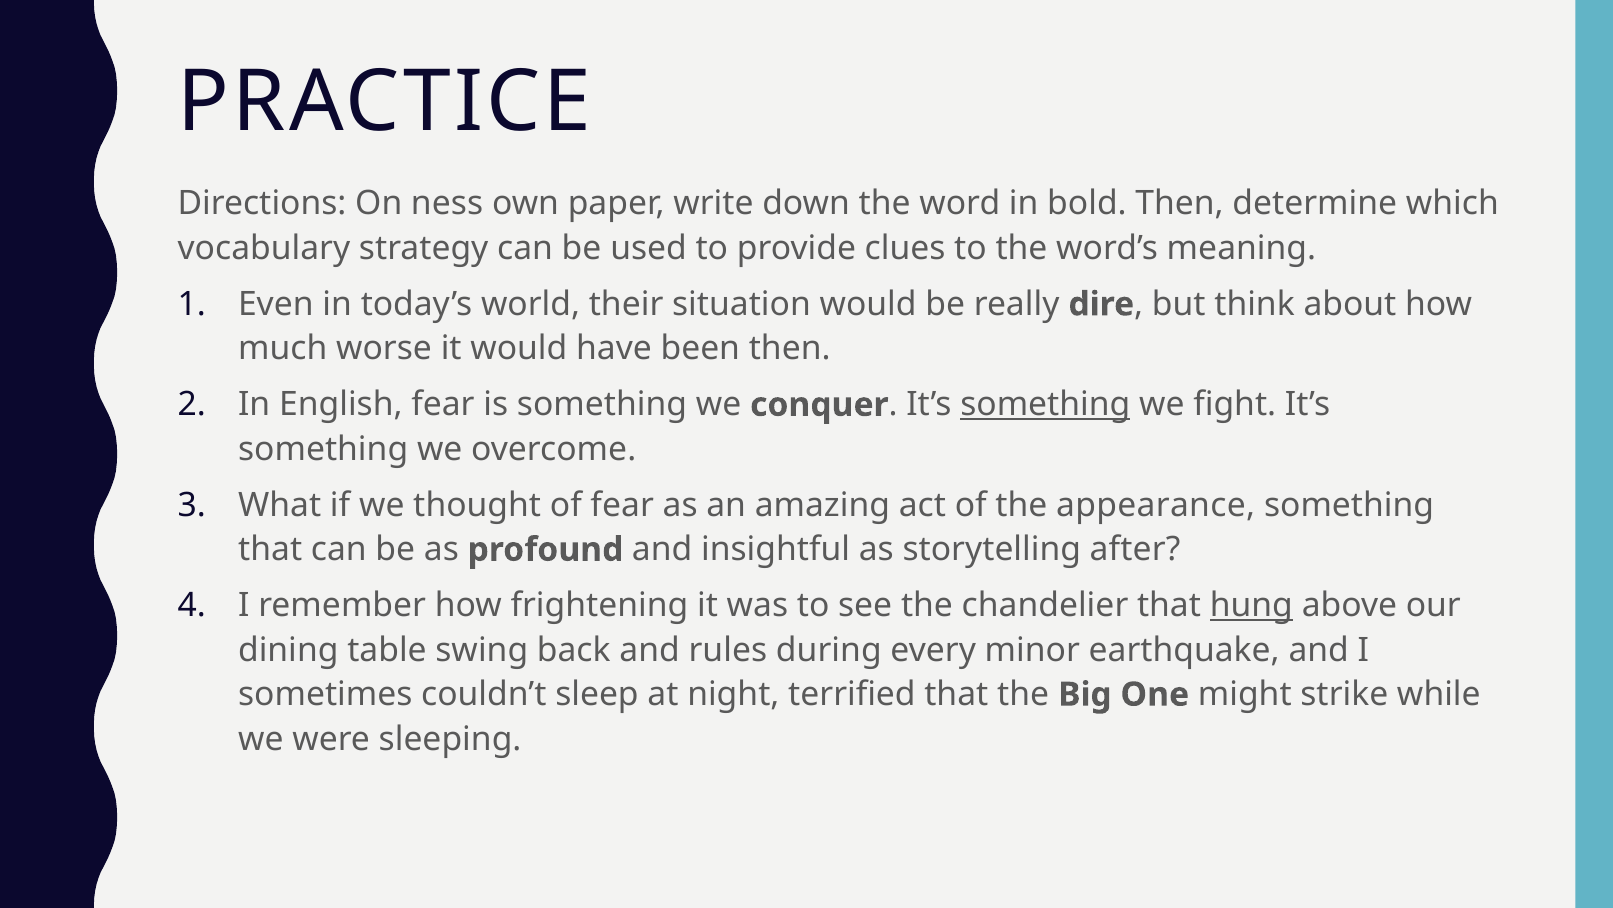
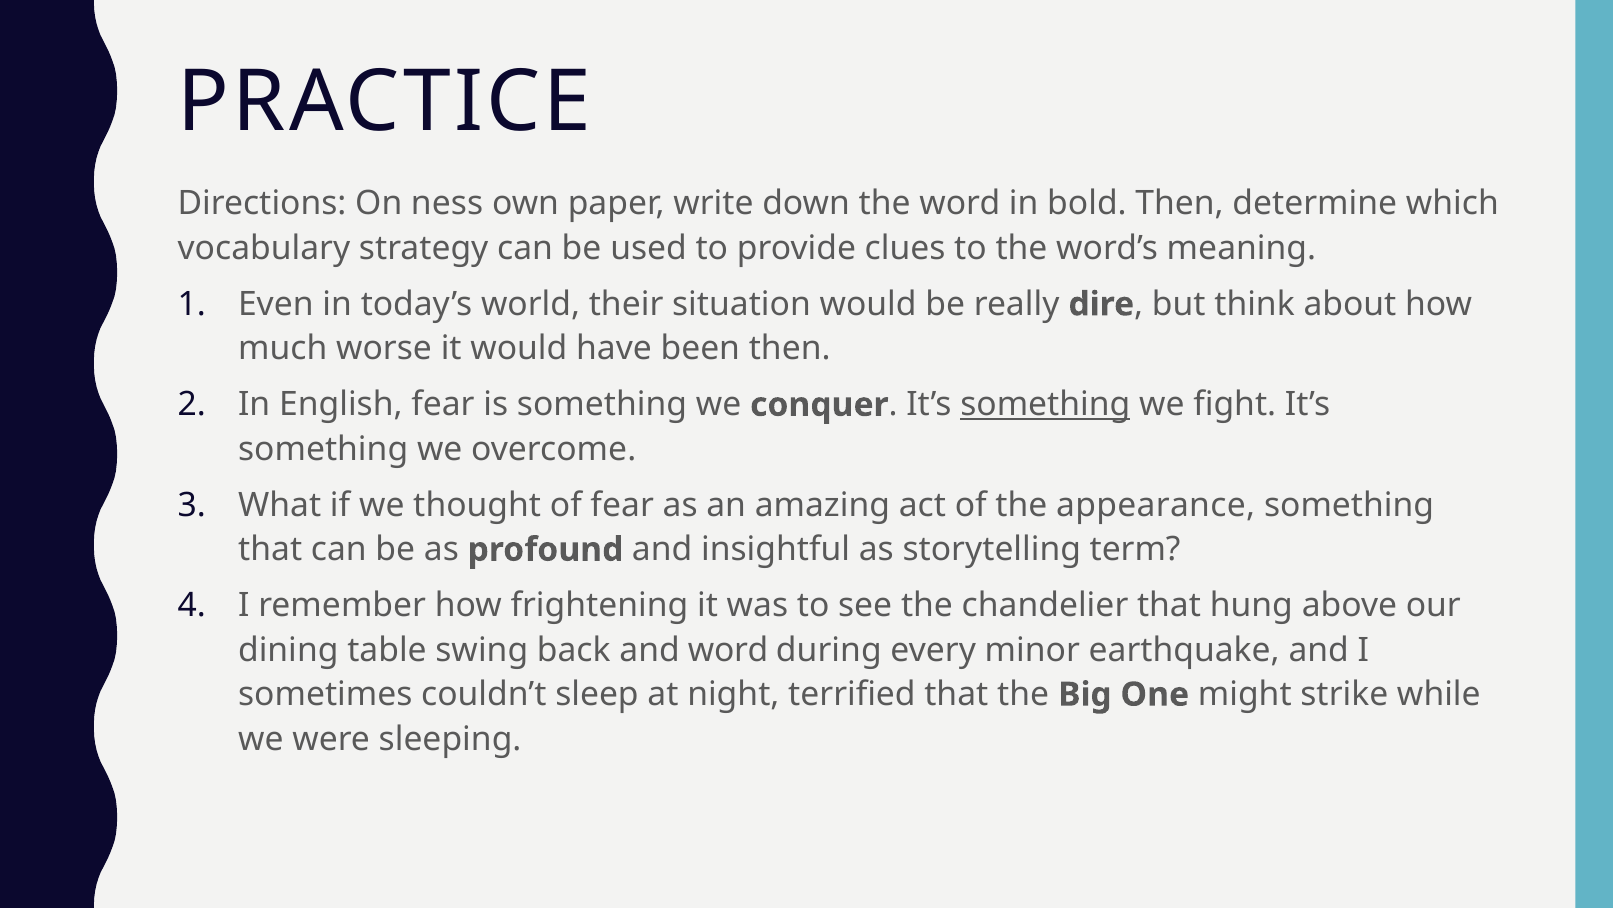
after: after -> term
hung underline: present -> none
and rules: rules -> word
